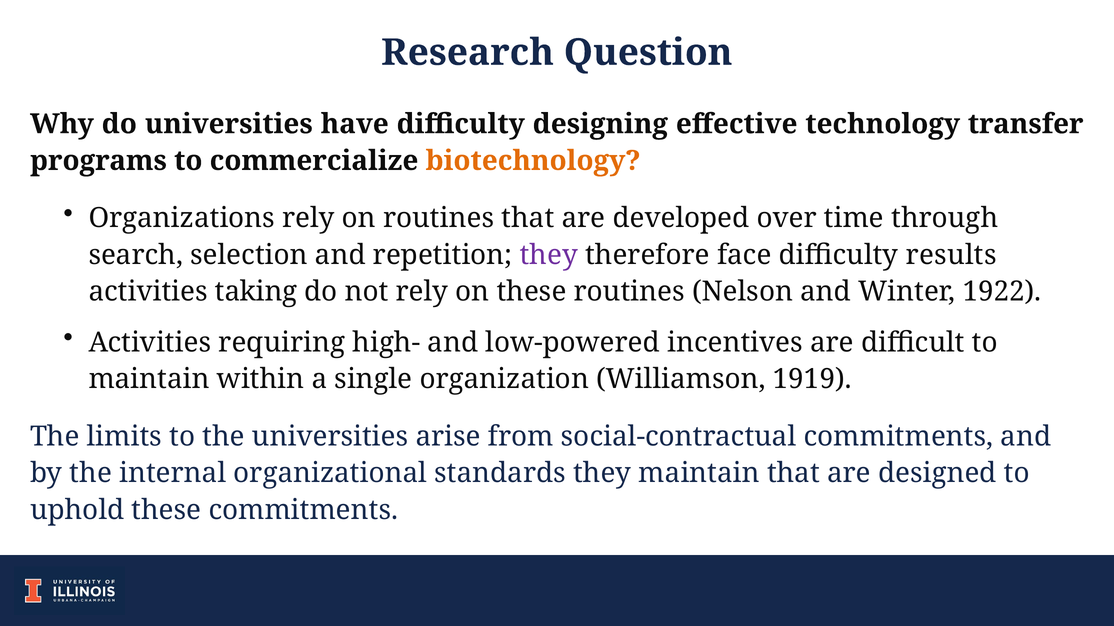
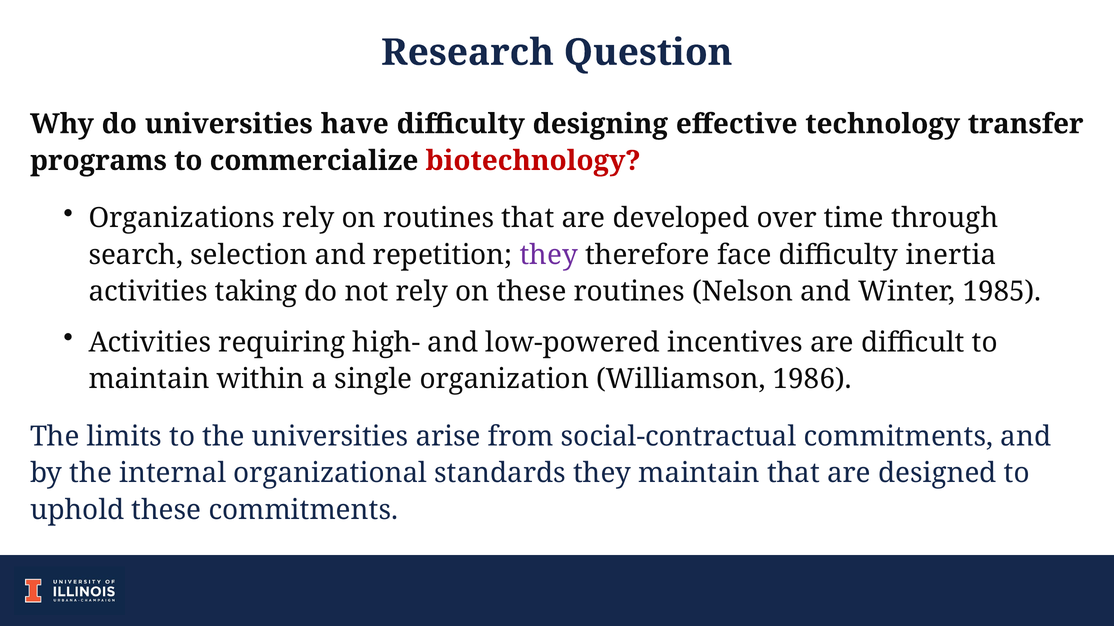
biotechnology colour: orange -> red
results: results -> inertia
1922: 1922 -> 1985
1919: 1919 -> 1986
